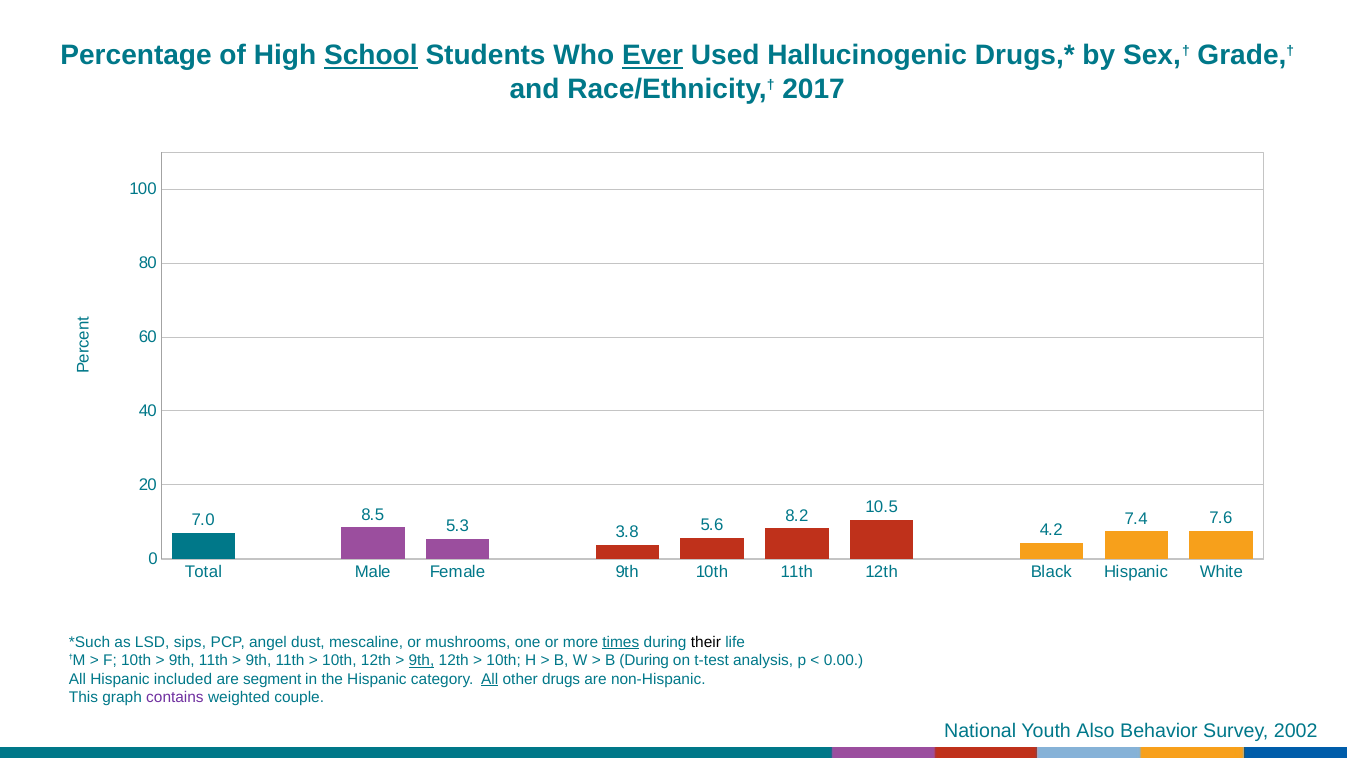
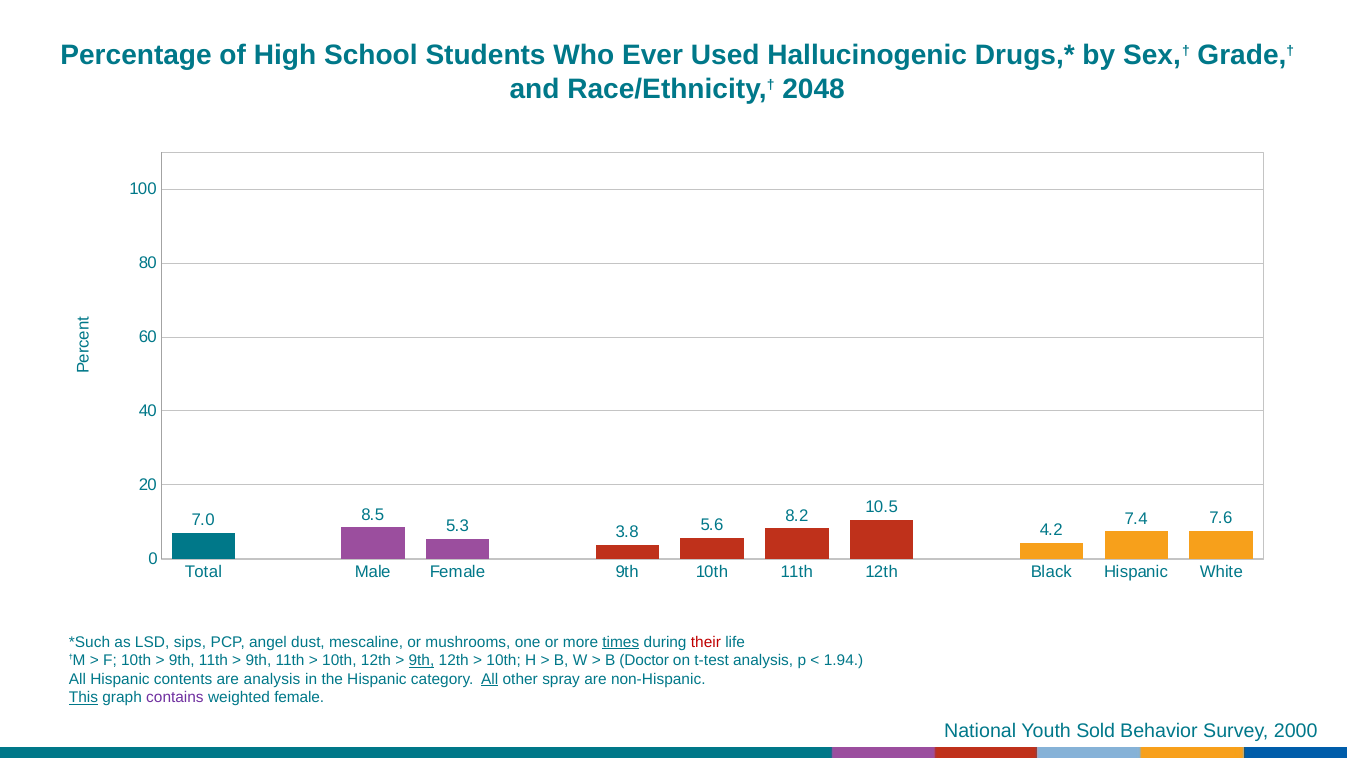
School underline: present -> none
Ever underline: present -> none
2017: 2017 -> 2048
their colour: black -> red
B During: During -> Doctor
0.00: 0.00 -> 1.94
included: included -> contents
are segment: segment -> analysis
drugs: drugs -> spray
This underline: none -> present
weighted couple: couple -> female
Also: Also -> Sold
2002: 2002 -> 2000
